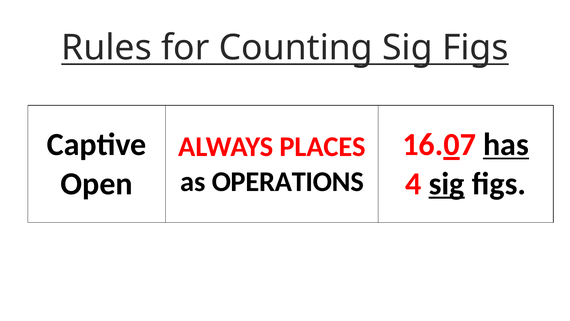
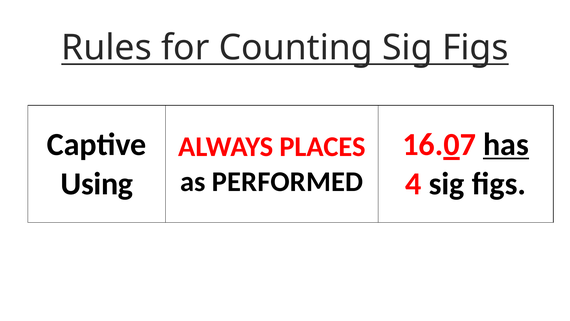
OPERATIONS: OPERATIONS -> PERFORMED
Open: Open -> Using
sig at (447, 184) underline: present -> none
